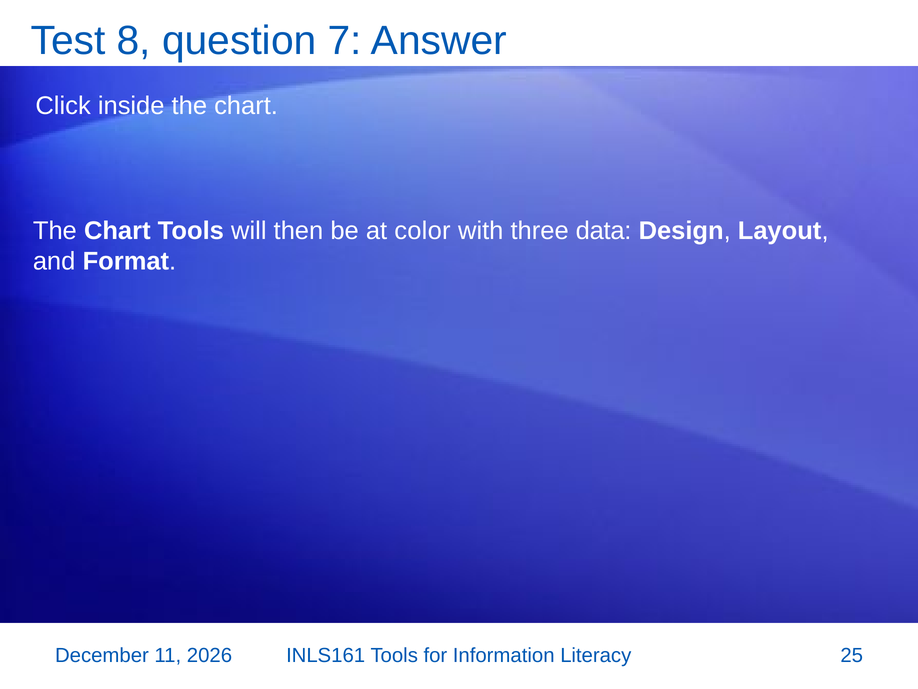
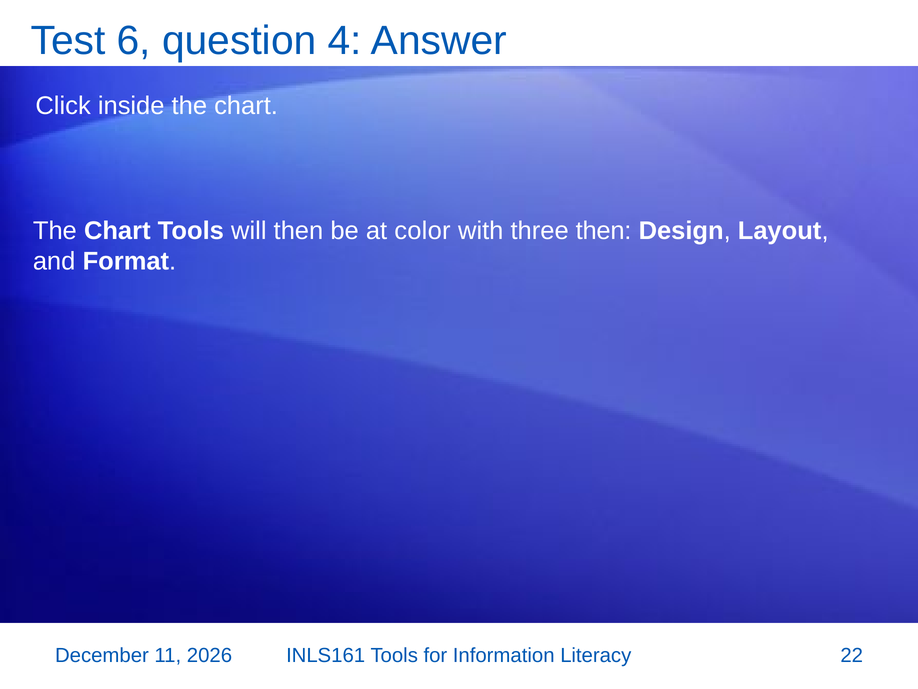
8: 8 -> 6
7: 7 -> 4
three data: data -> then
25: 25 -> 22
